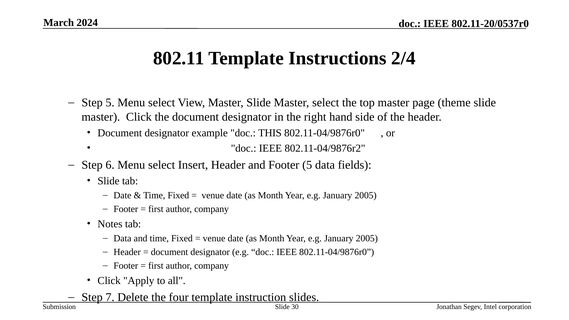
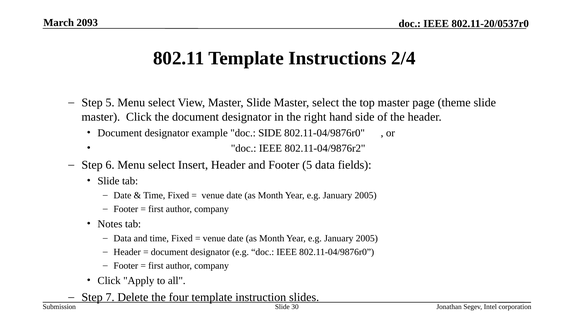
2024: 2024 -> 2093
doc THIS: THIS -> SIDE
